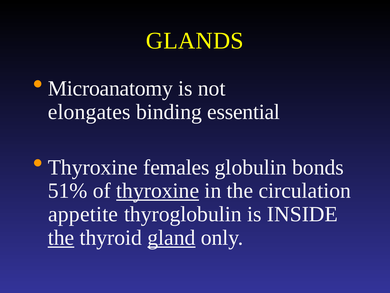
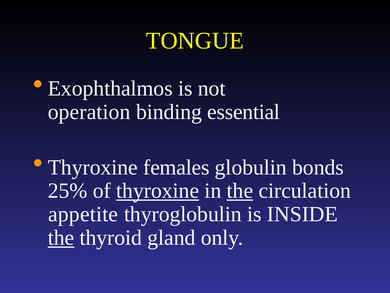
GLANDS: GLANDS -> TONGUE
Microanatomy: Microanatomy -> Exophthalmos
elongates: elongates -> operation
51%: 51% -> 25%
the at (240, 191) underline: none -> present
gland underline: present -> none
